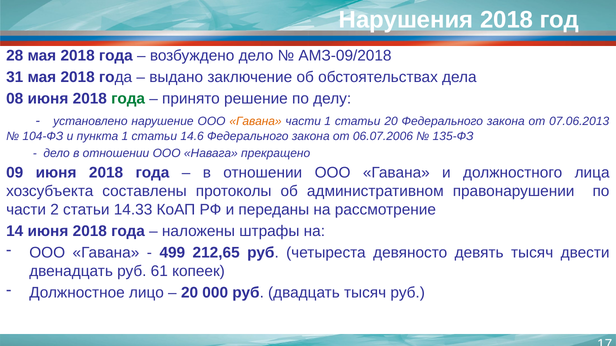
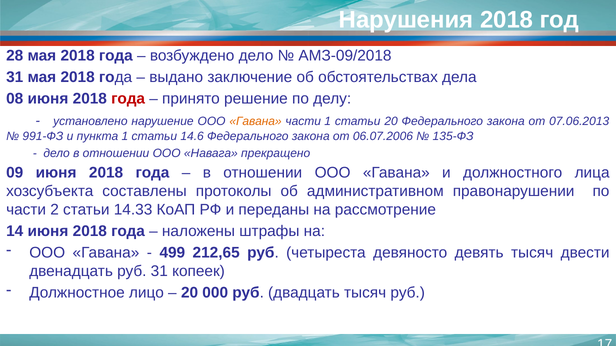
года at (128, 99) colour: green -> red
104-ФЗ: 104-ФЗ -> 991-ФЗ
руб 61: 61 -> 31
